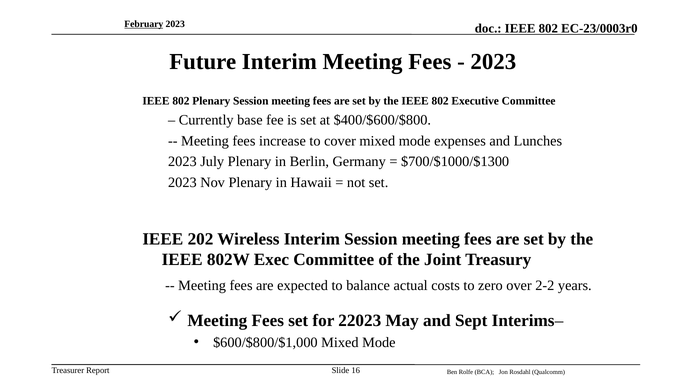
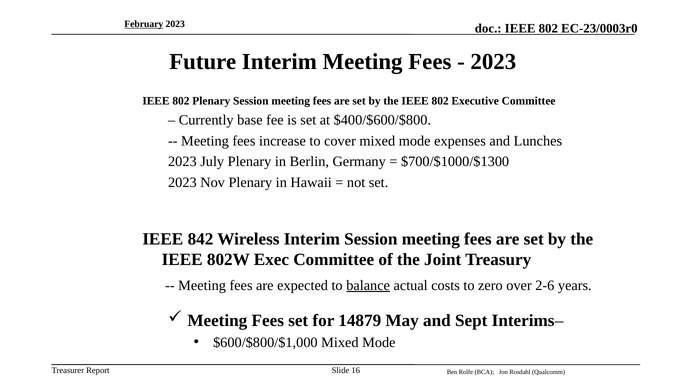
202: 202 -> 842
balance underline: none -> present
2-2: 2-2 -> 2-6
22023: 22023 -> 14879
